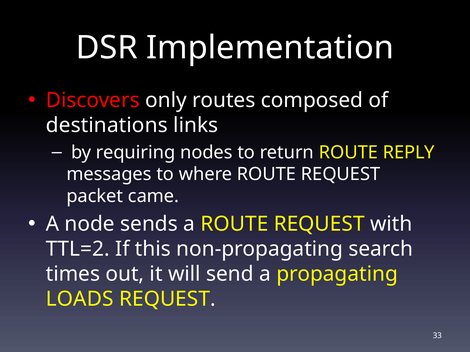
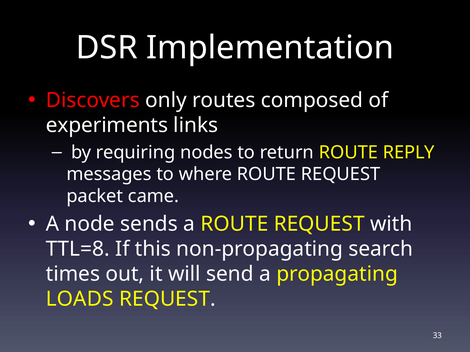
destinations: destinations -> experiments
TTL=2: TTL=2 -> TTL=8
